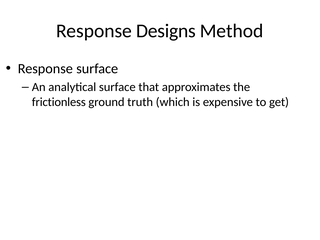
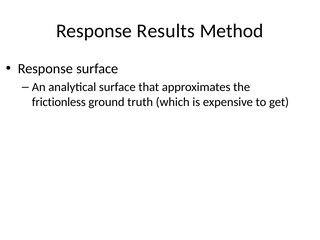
Designs: Designs -> Results
